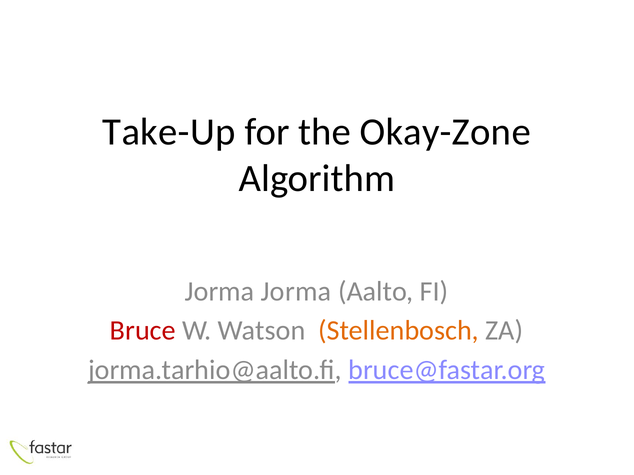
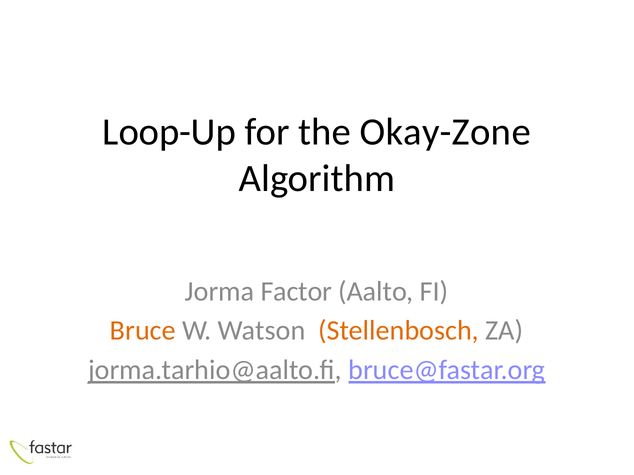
Take-Up: Take-Up -> Loop-Up
Jorma Jorma: Jorma -> Factor
Bruce colour: red -> orange
